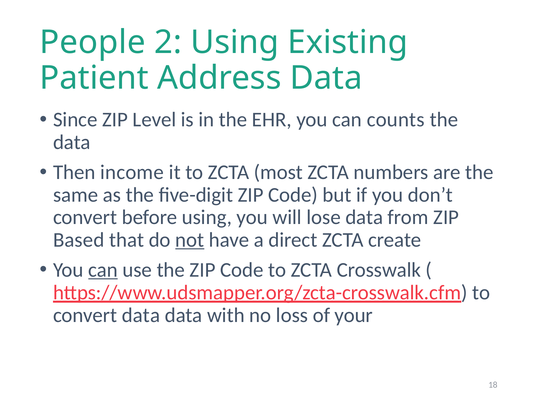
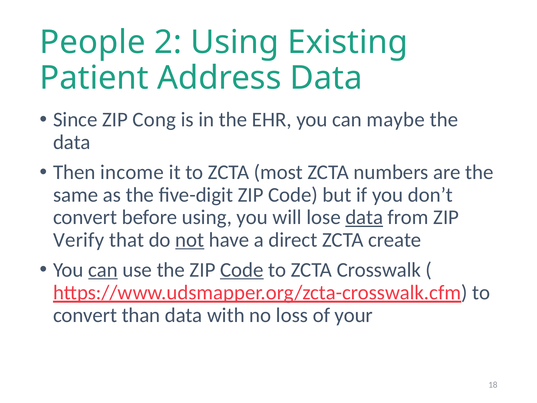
Level: Level -> Cong
counts: counts -> maybe
data at (364, 217) underline: none -> present
Based: Based -> Verify
Code at (242, 270) underline: none -> present
convert data: data -> than
